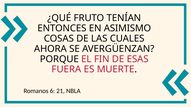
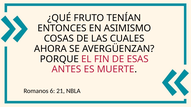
FUERA: FUERA -> ANTES
